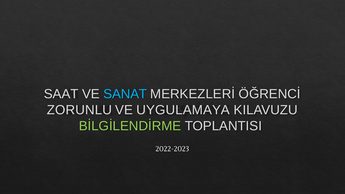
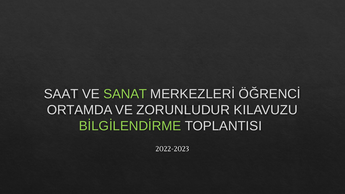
SANAT colour: light blue -> light green
ZORUNLU: ZORUNLU -> ORTAMDA
UYGULAMAYA: UYGULAMAYA -> ZORUNLUDUR
